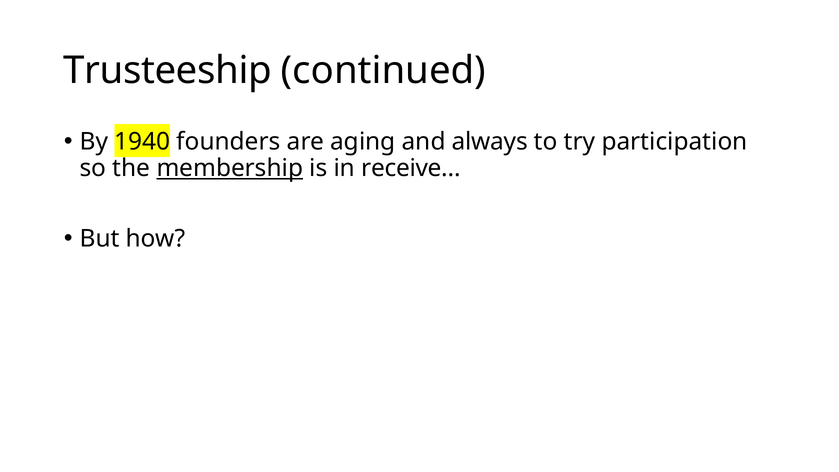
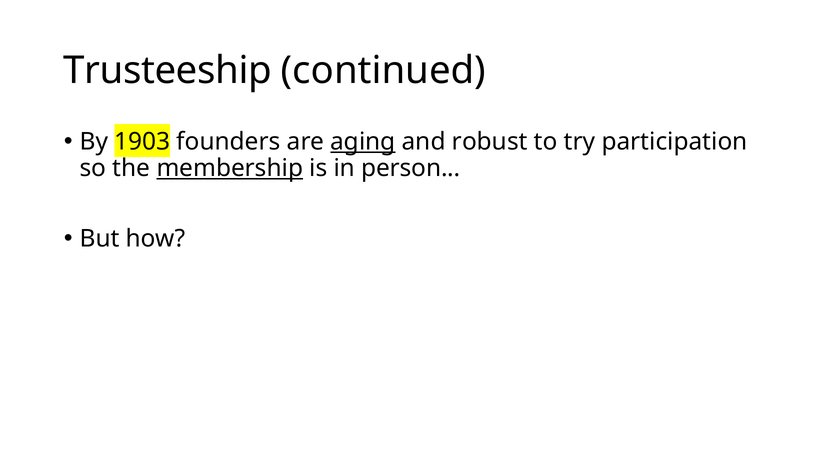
1940: 1940 -> 1903
aging underline: none -> present
always: always -> robust
receive: receive -> person
